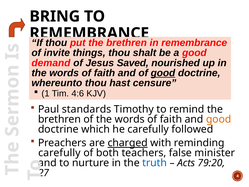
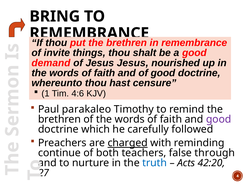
Jesus Saved: Saved -> Jesus
good at (163, 73) underline: present -> none
standards: standards -> parakaleo
good at (219, 119) colour: orange -> purple
carefully at (59, 153): carefully -> continue
minister: minister -> through
79:20: 79:20 -> 42:20
